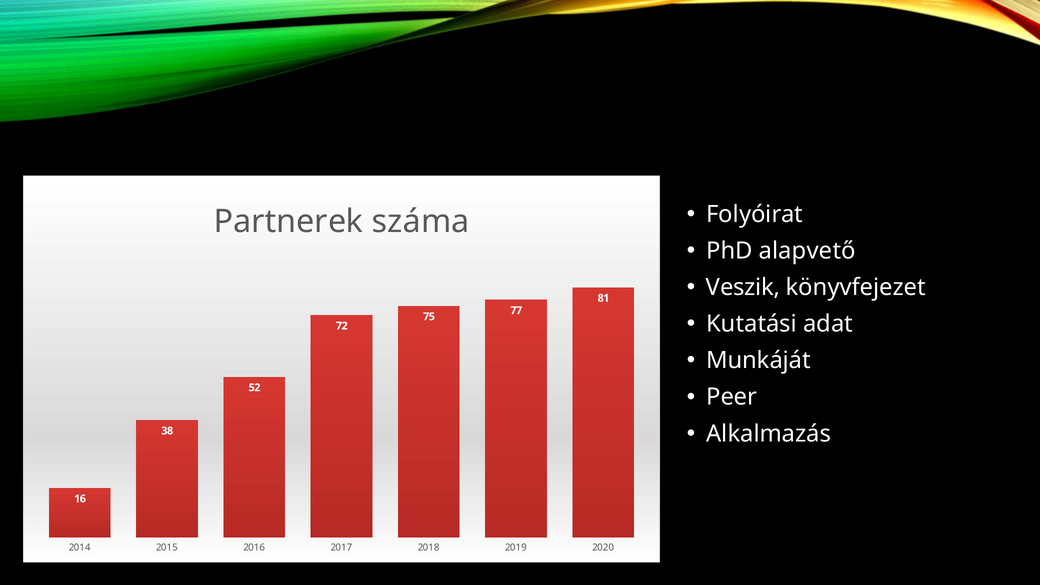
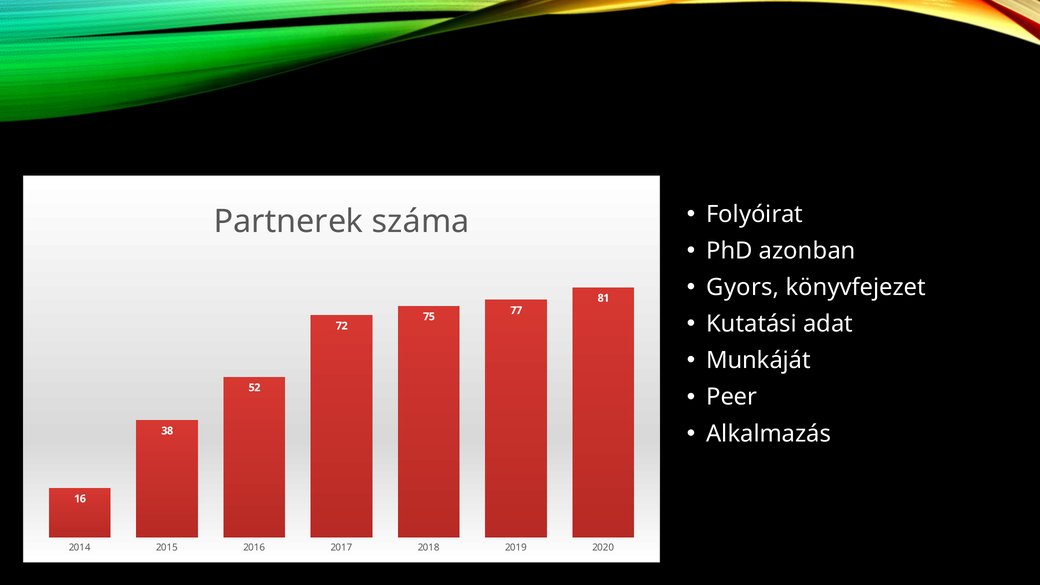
alapvető: alapvető -> azonban
Veszik: Veszik -> Gyors
